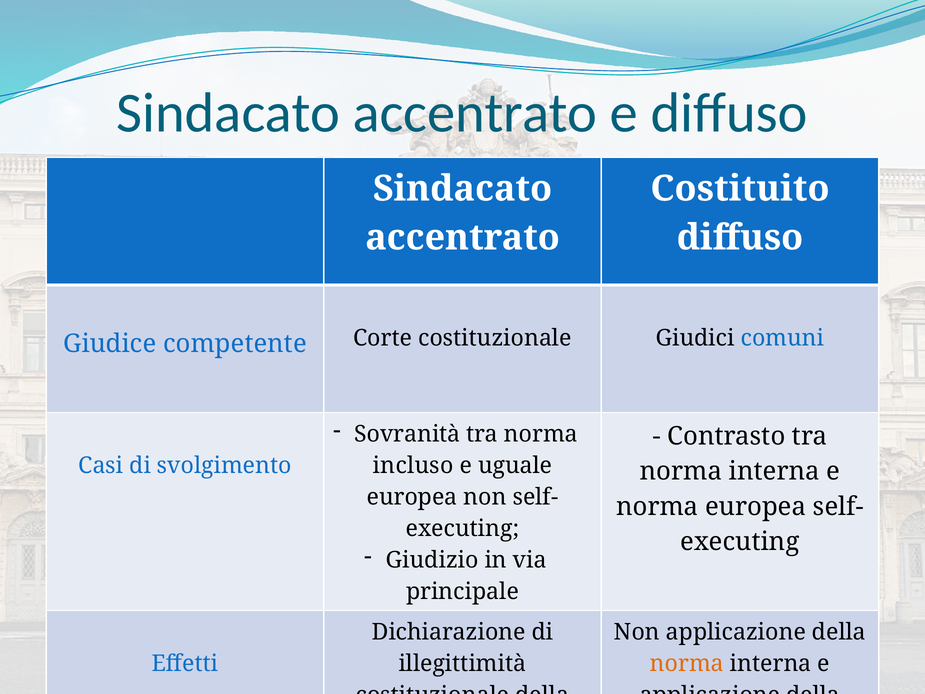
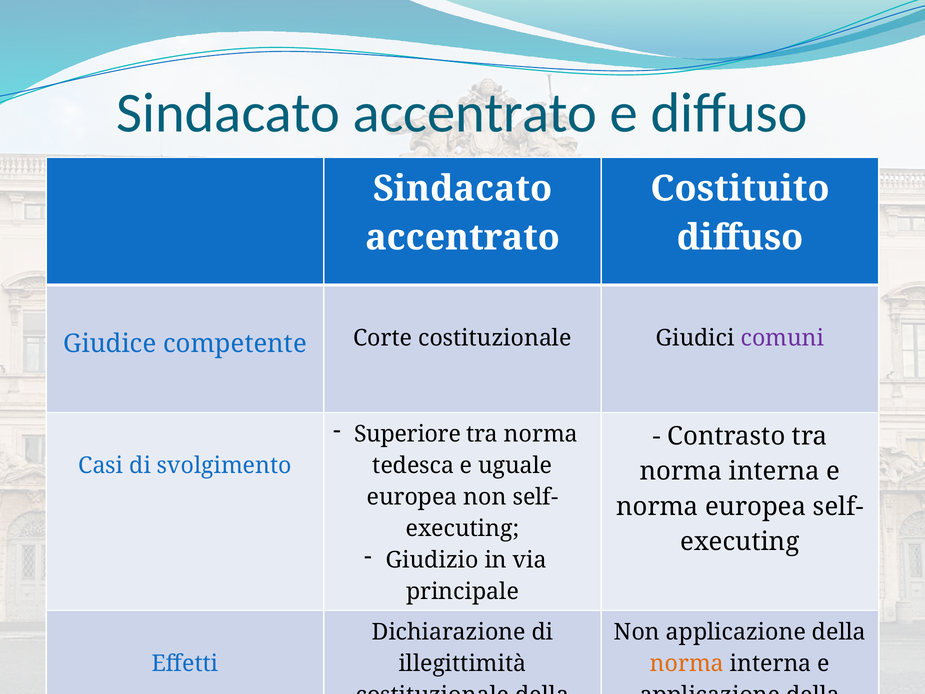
comuni colour: blue -> purple
Sovranità: Sovranità -> Superiore
incluso: incluso -> tedesca
